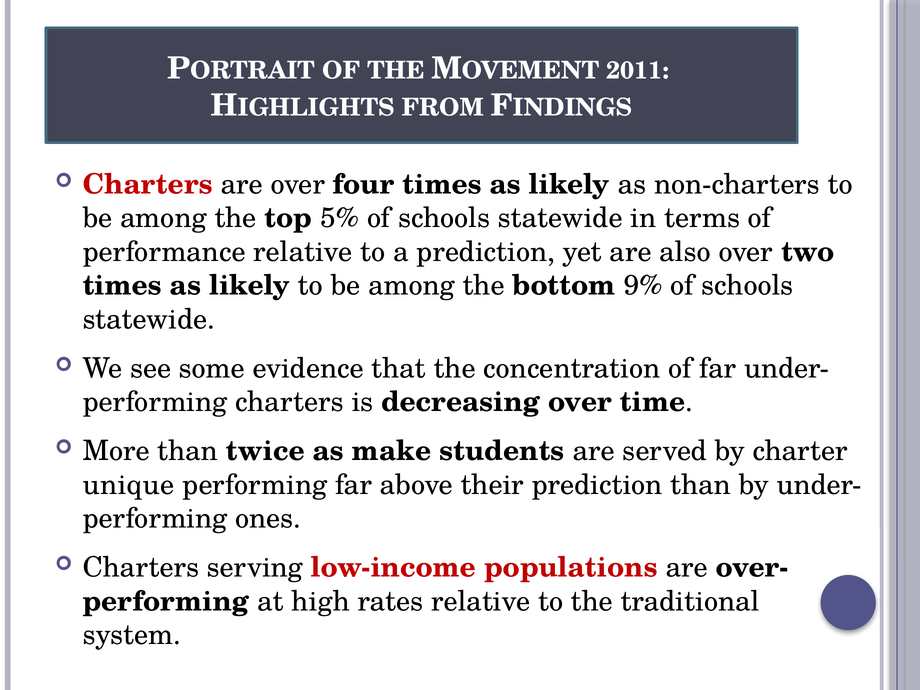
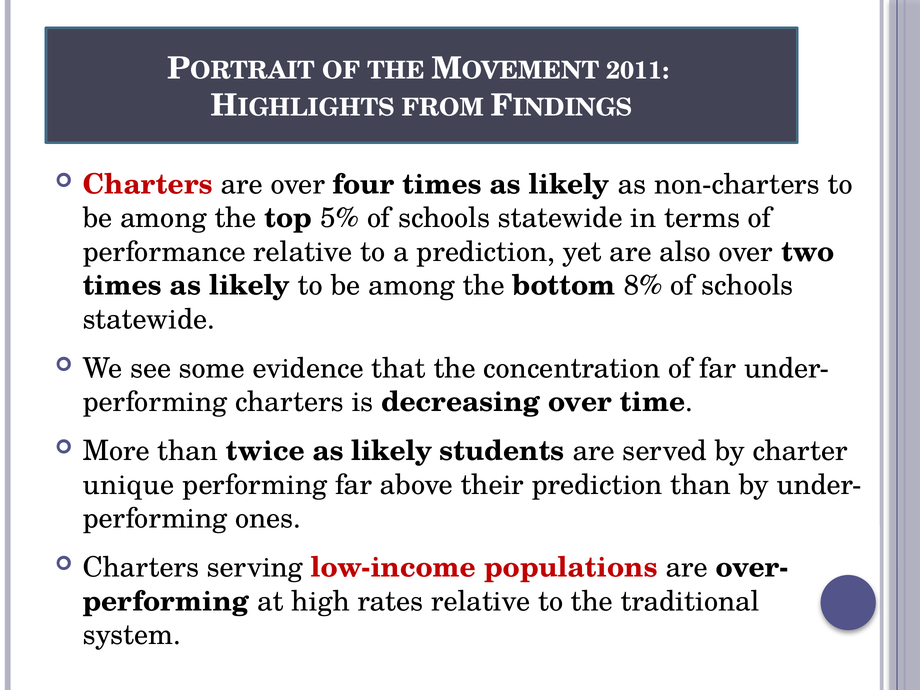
9%: 9% -> 8%
twice as make: make -> likely
